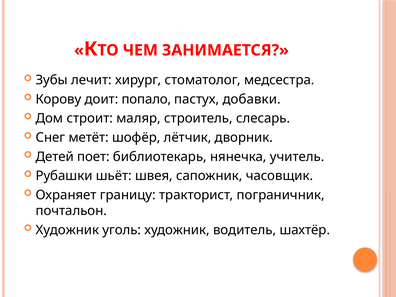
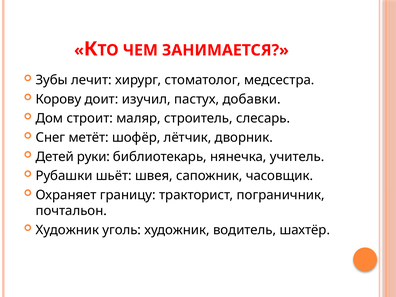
попало: попало -> изучил
поет: поет -> руки
